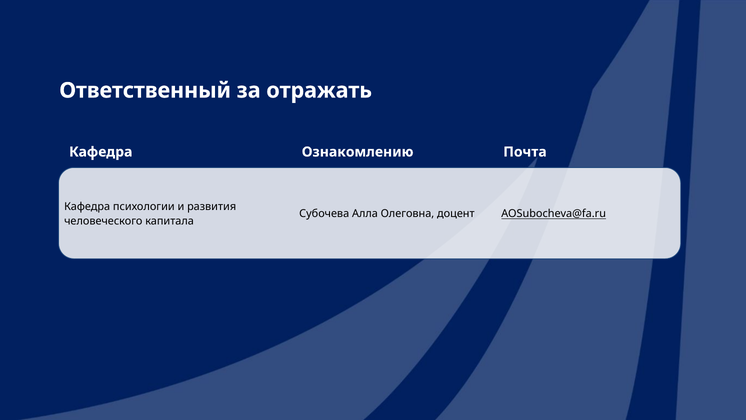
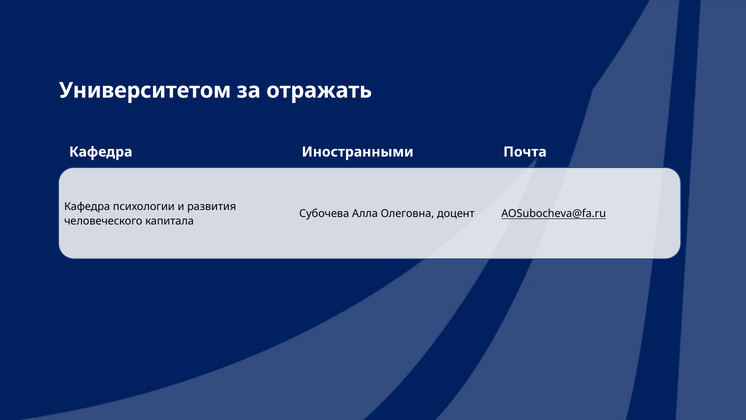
Ответственный: Ответственный -> Университетом
Ознакомлению: Ознакомлению -> Иностранными
